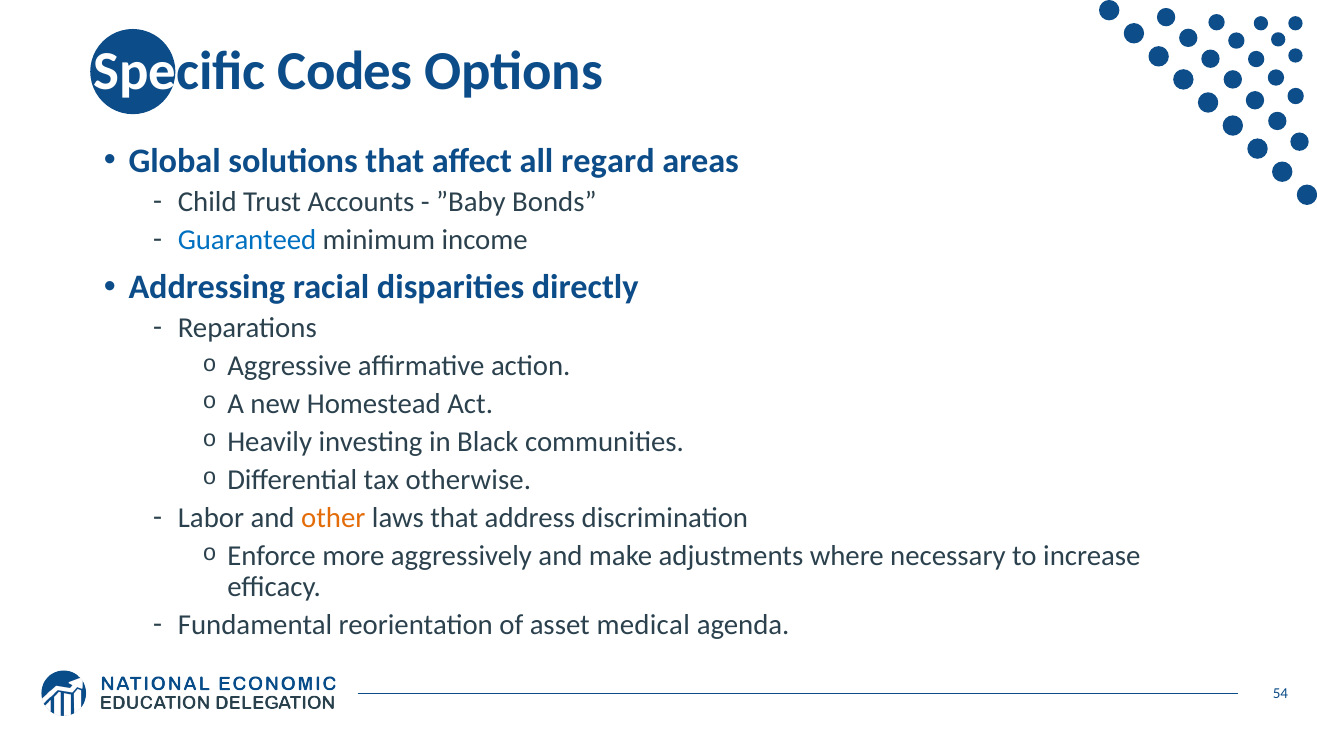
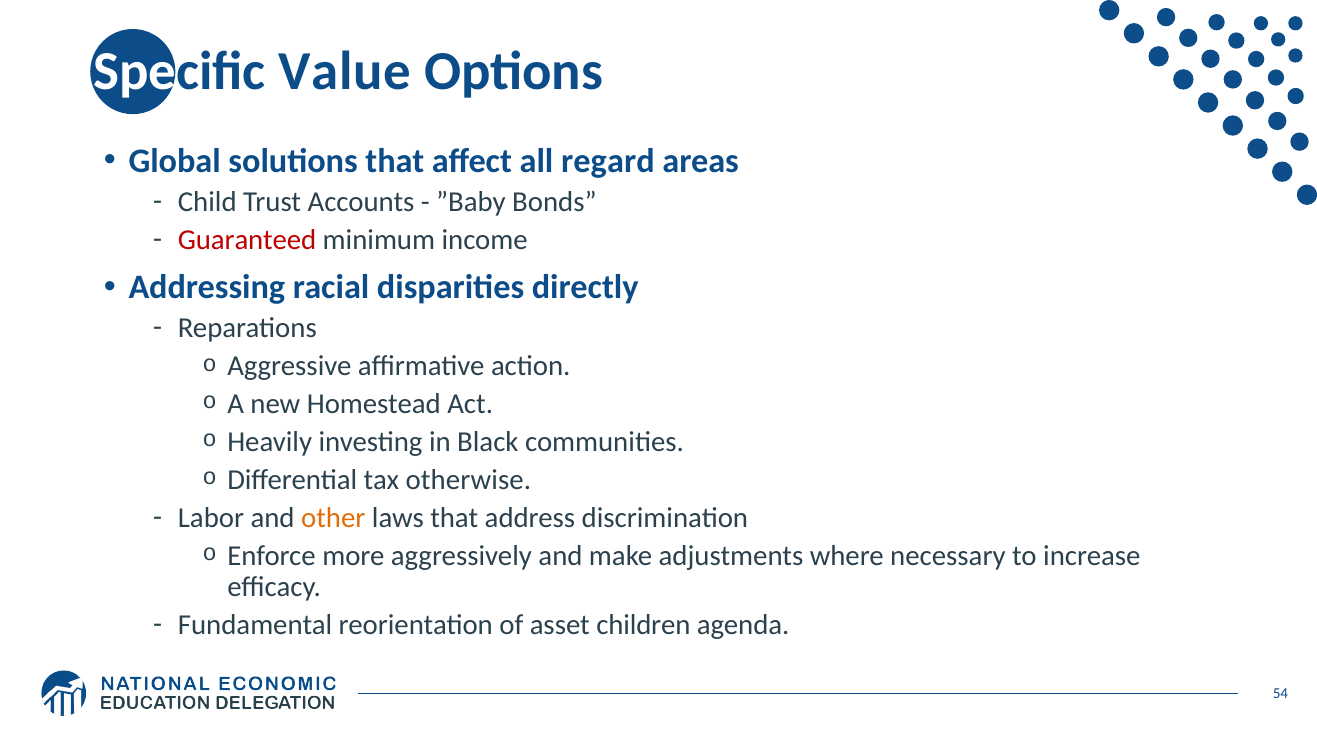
Codes: Codes -> Value
Guaranteed colour: blue -> red
medical: medical -> children
